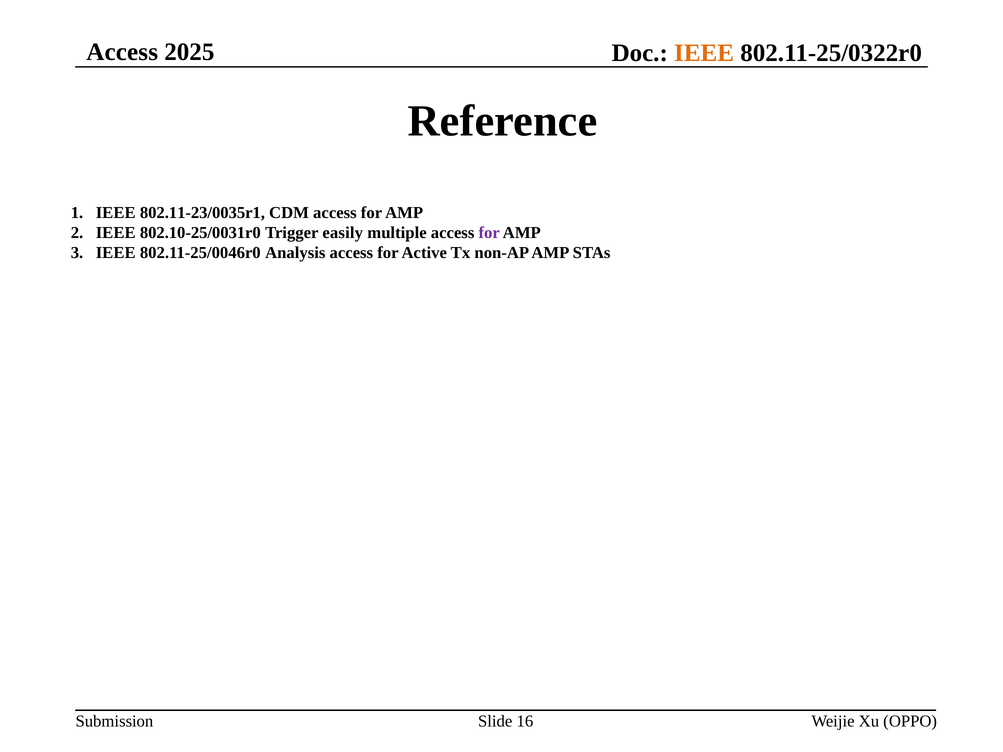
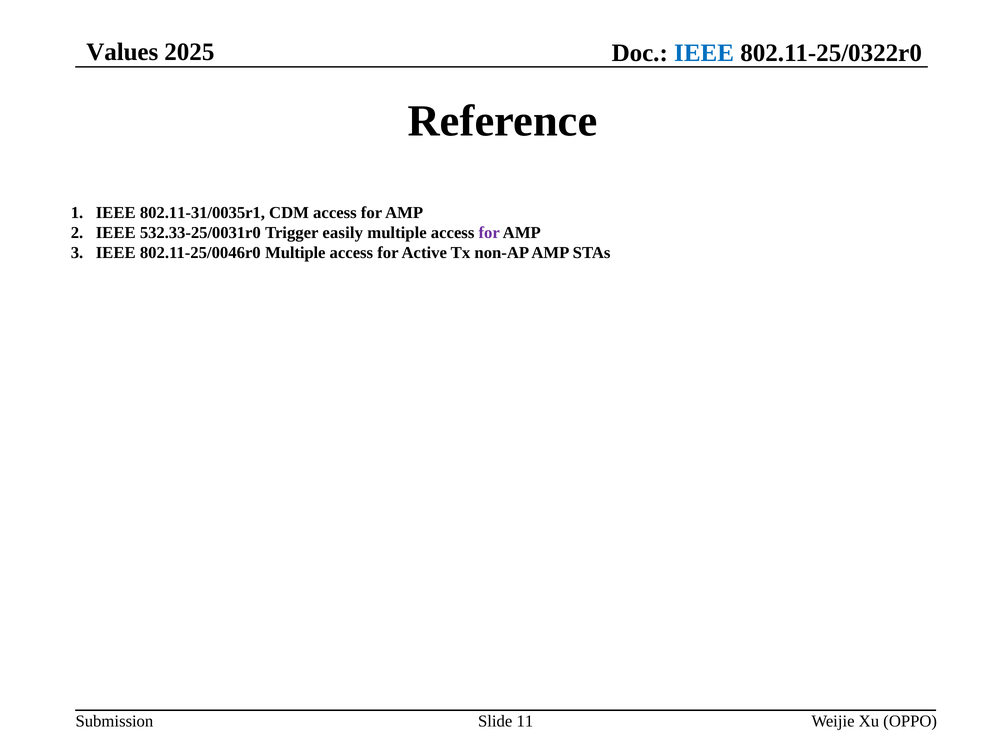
Access at (122, 52): Access -> Values
IEEE at (704, 53) colour: orange -> blue
802.11-23/0035r1: 802.11-23/0035r1 -> 802.11-31/0035r1
802.10-25/0031r0: 802.10-25/0031r0 -> 532.33-25/0031r0
802.11-25/0046r0 Analysis: Analysis -> Multiple
16: 16 -> 11
